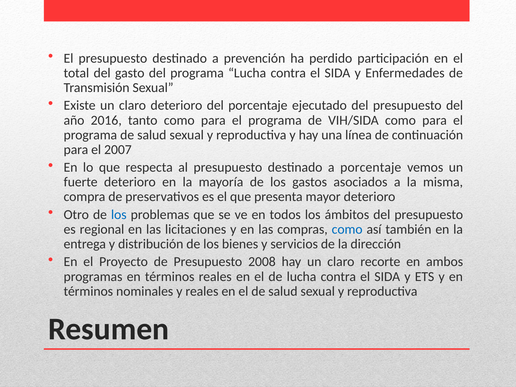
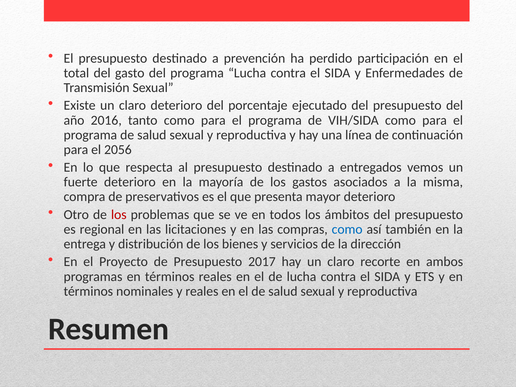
2007: 2007 -> 2056
a porcentaje: porcentaje -> entregados
los at (119, 215) colour: blue -> red
2008: 2008 -> 2017
